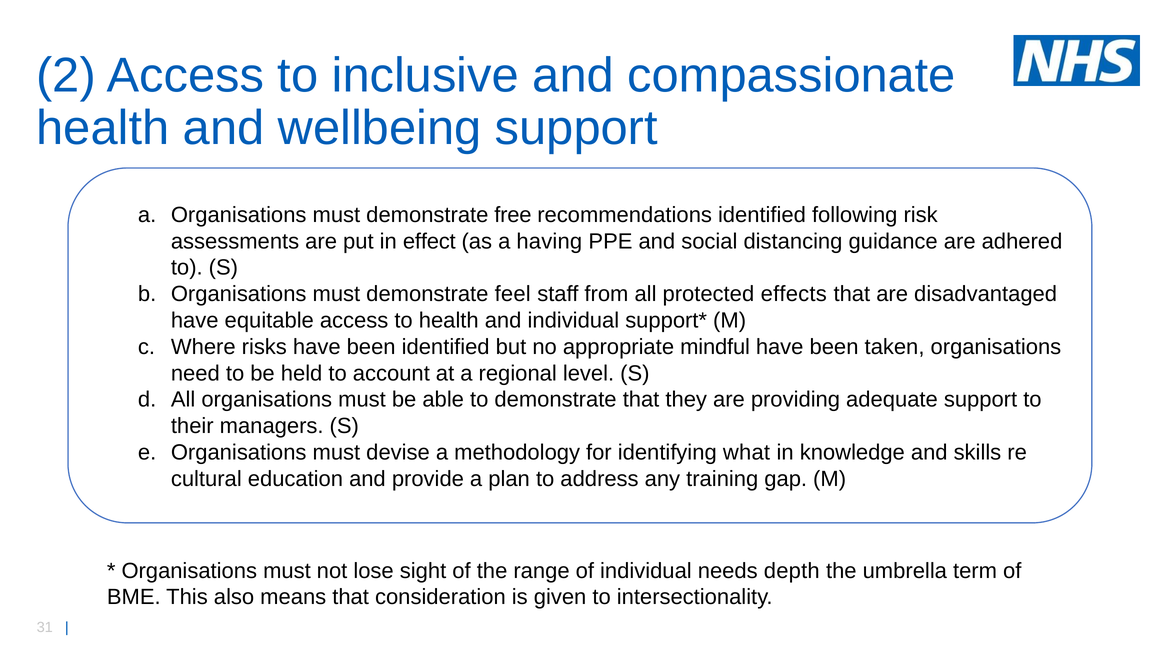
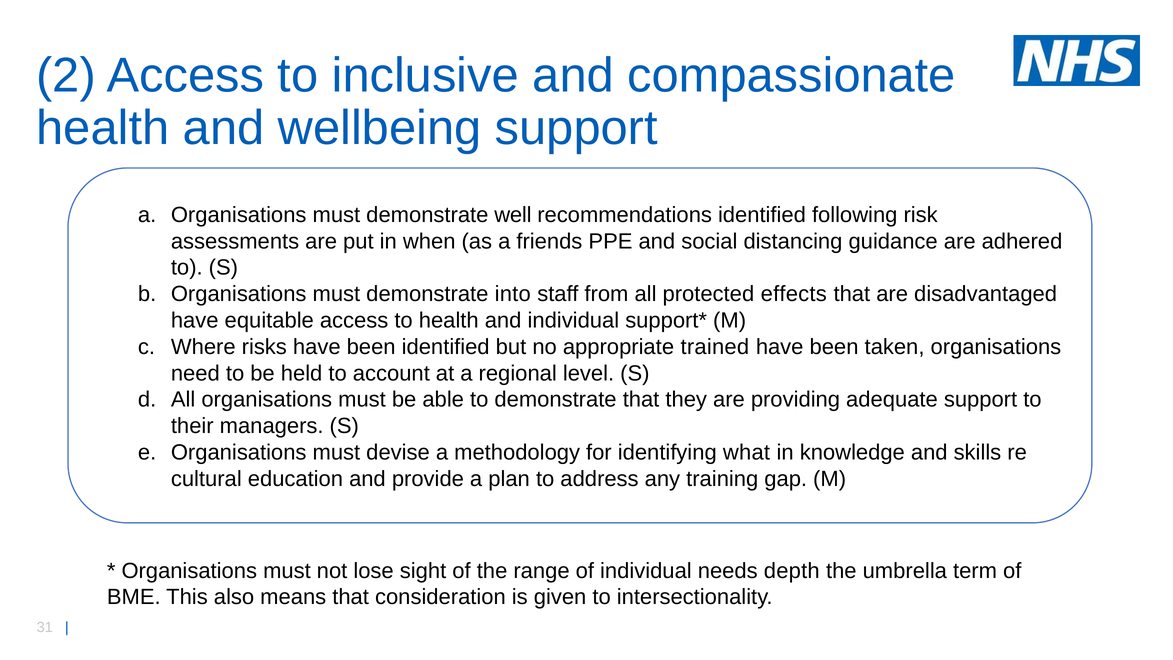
free: free -> well
effect: effect -> when
having: having -> friends
feel: feel -> into
mindful: mindful -> trained
